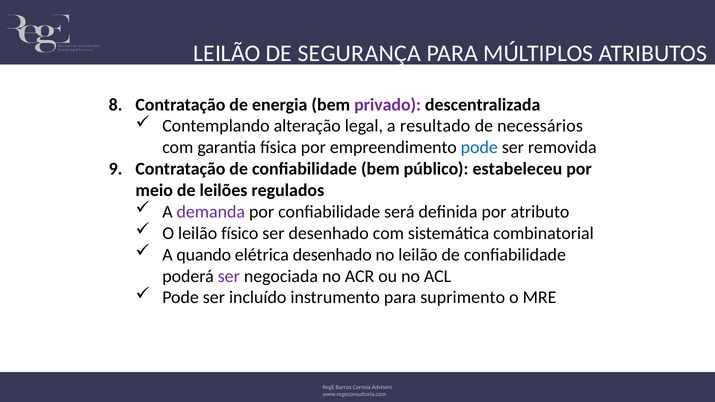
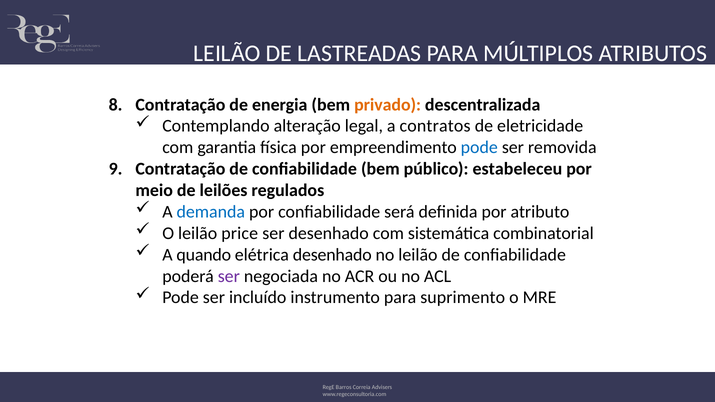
SEGURANÇA: SEGURANÇA -> LASTREADAS
privado colour: purple -> orange
resultado: resultado -> contratos
necessários: necessários -> eletricidade
demanda colour: purple -> blue
físico: físico -> price
